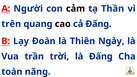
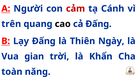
cảm colour: black -> red
Thần: Thần -> Cánh
Lạy Đoàn: Đoàn -> Đấng
trần: trần -> gian
là Đấng: Đấng -> Khẩn
